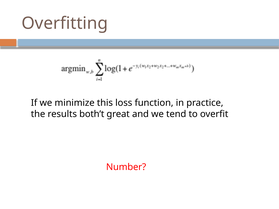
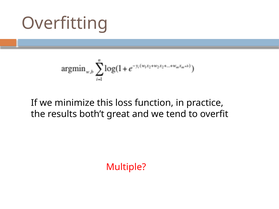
Number: Number -> Multiple
